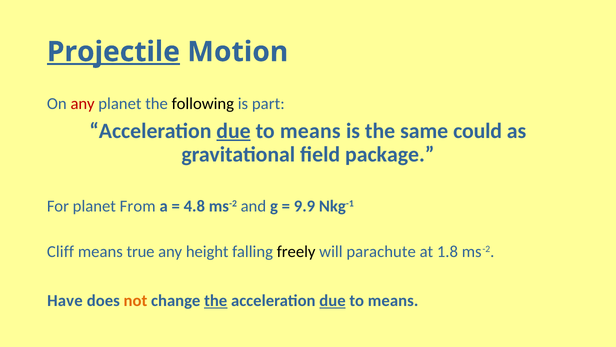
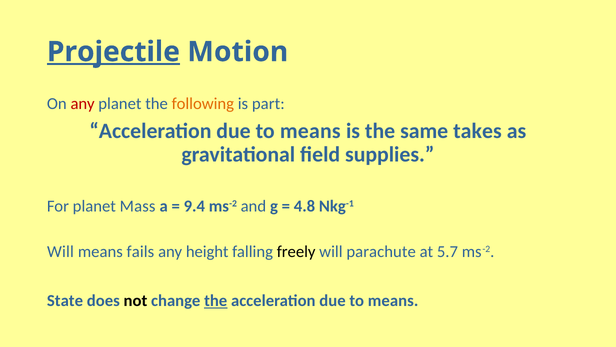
following colour: black -> orange
due at (234, 131) underline: present -> none
could: could -> takes
package: package -> supplies
From: From -> Mass
4.8: 4.8 -> 9.4
9.9: 9.9 -> 4.8
Cliff at (61, 251): Cliff -> Will
true: true -> fails
1.8: 1.8 -> 5.7
Have: Have -> State
not colour: orange -> black
due at (332, 300) underline: present -> none
